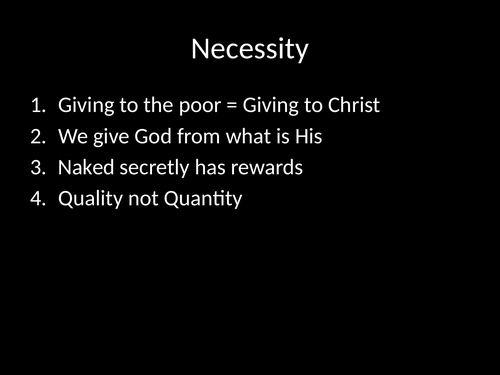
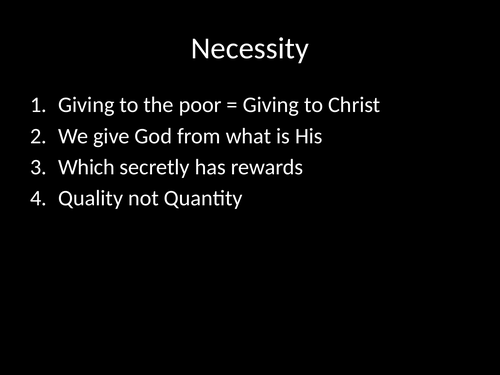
Naked: Naked -> Which
